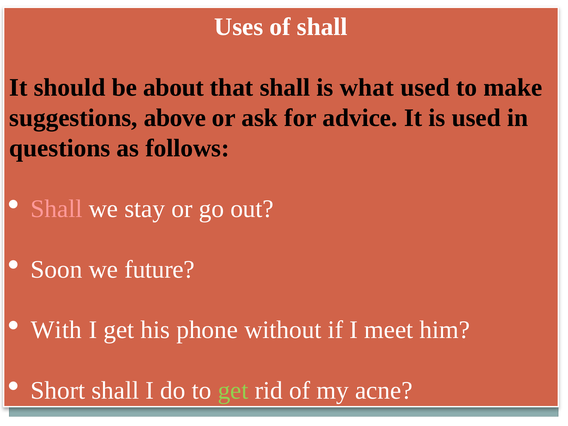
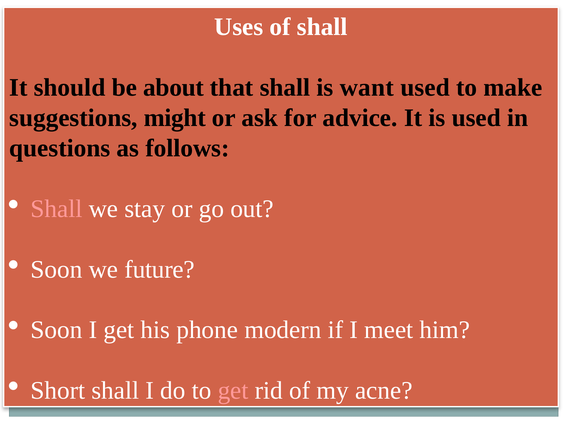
what: what -> want
above: above -> might
With at (56, 330): With -> Soon
without: without -> modern
get at (233, 391) colour: light green -> pink
